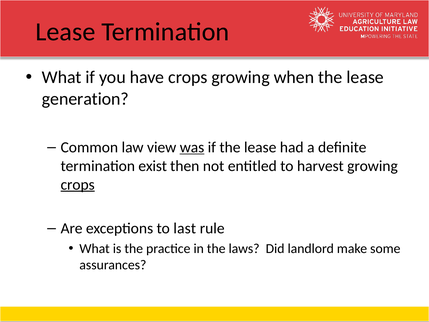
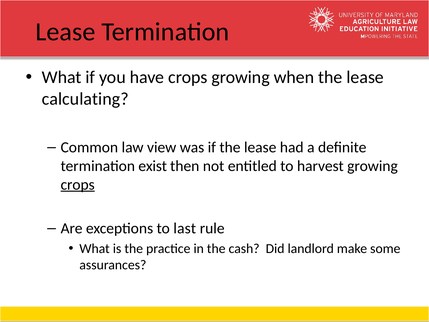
generation: generation -> calculating
was underline: present -> none
laws: laws -> cash
